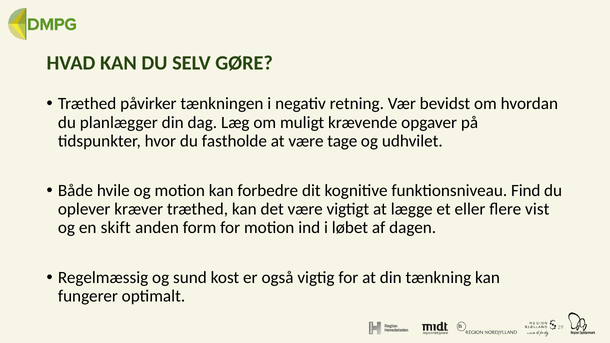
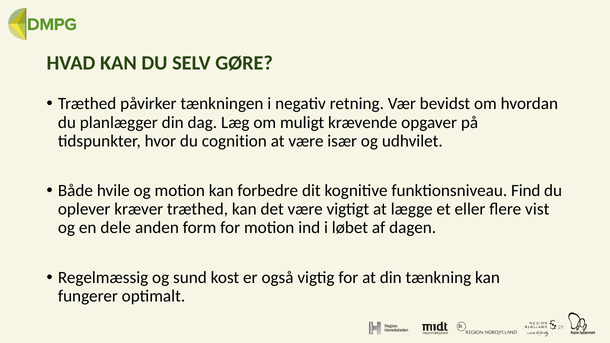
fastholde: fastholde -> cognition
tage: tage -> især
skift: skift -> dele
